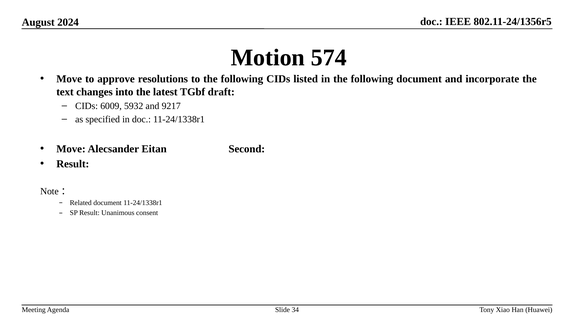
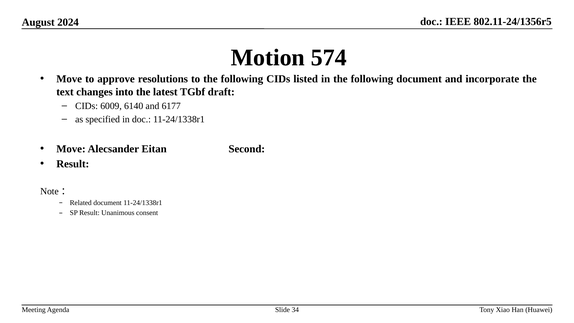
5932: 5932 -> 6140
9217: 9217 -> 6177
